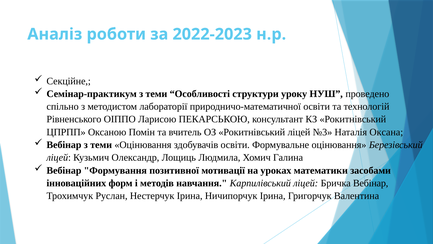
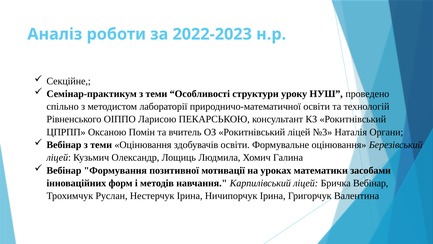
Оксана: Оксана -> Органи
